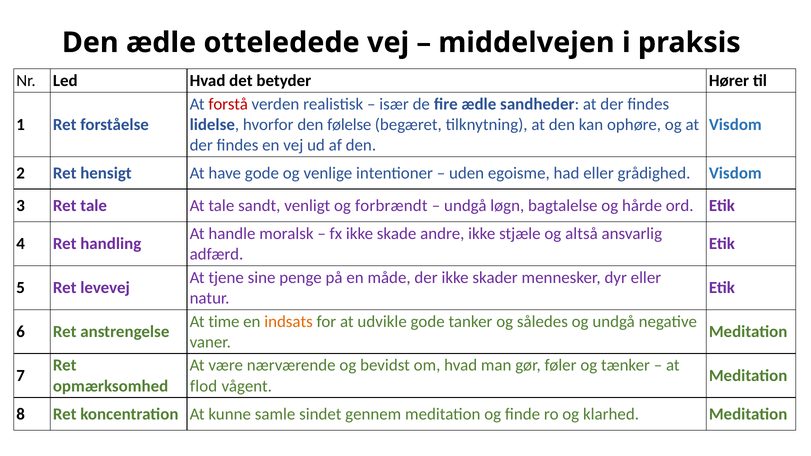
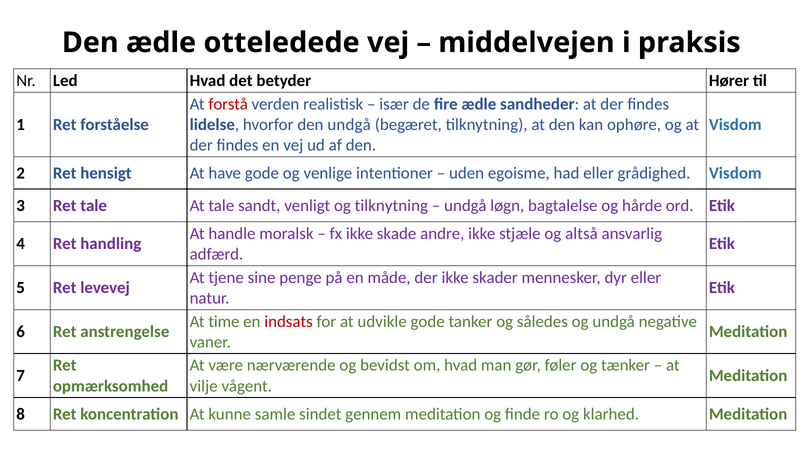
den følelse: følelse -> undgå
og forbrændt: forbrændt -> tilknytning
indsats colour: orange -> red
flod: flod -> vilje
